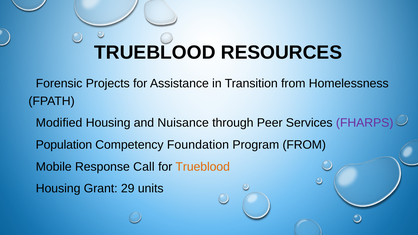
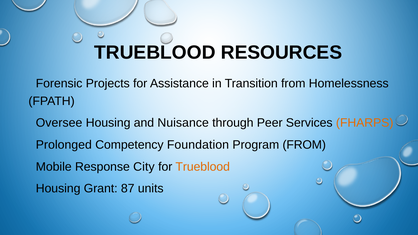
Modified: Modified -> Oversee
FHARPS colour: purple -> orange
Population: Population -> Prolonged
Call: Call -> City
29: 29 -> 87
